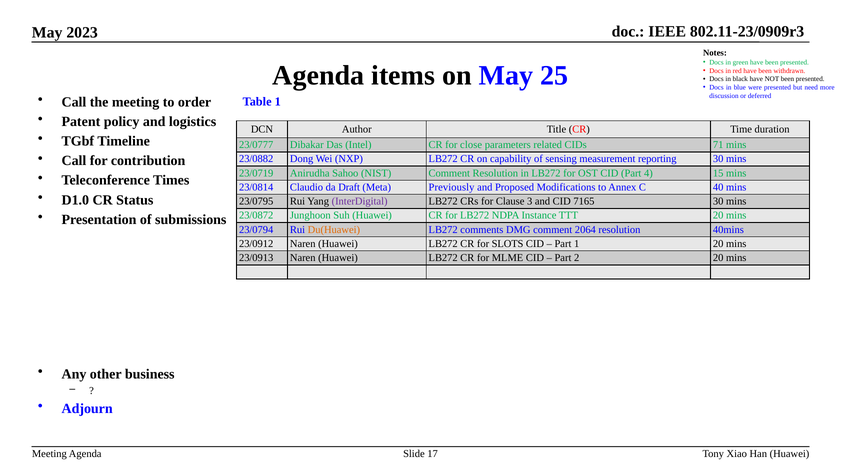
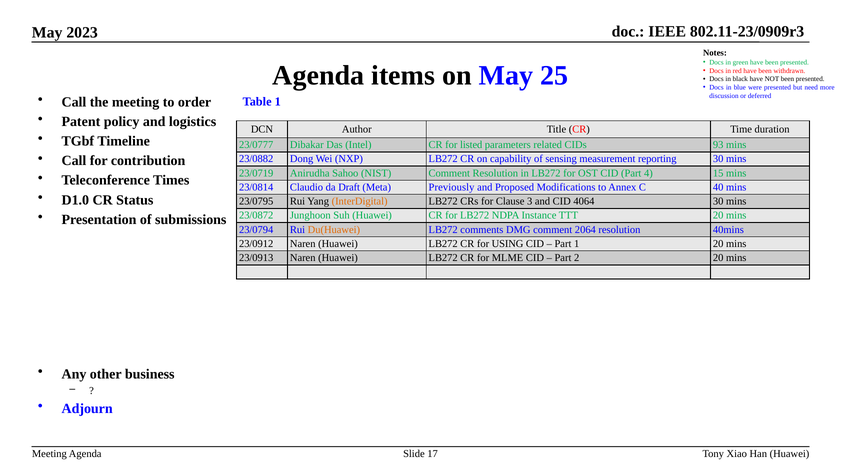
close: close -> listed
71: 71 -> 93
InterDigital colour: purple -> orange
7165: 7165 -> 4064
SLOTS: SLOTS -> USING
